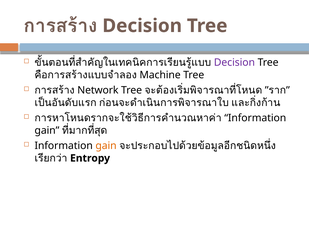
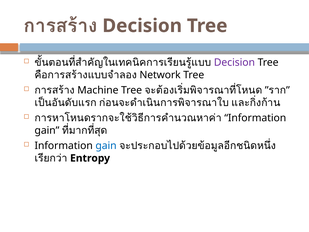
Machine: Machine -> Network
Network: Network -> Machine
gain at (106, 146) colour: orange -> blue
